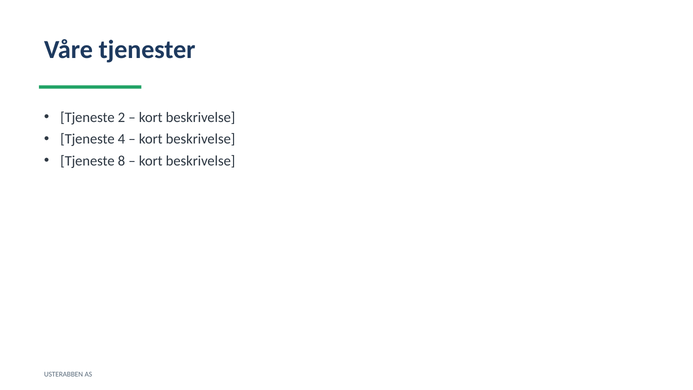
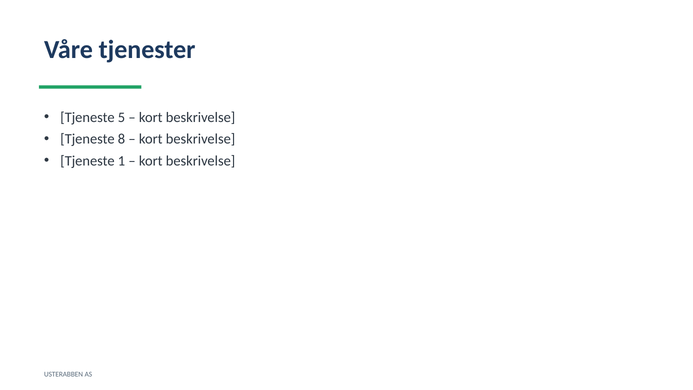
2: 2 -> 5
4: 4 -> 8
8: 8 -> 1
